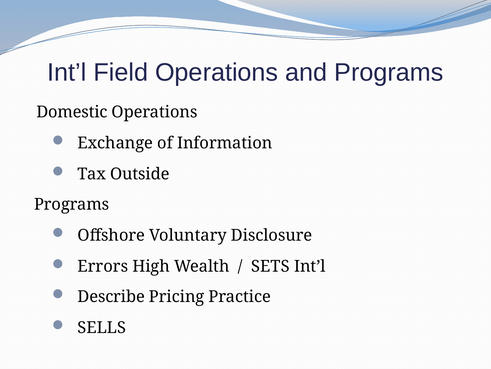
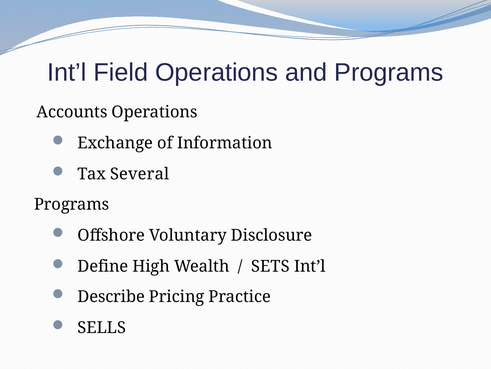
Domestic: Domestic -> Accounts
Outside: Outside -> Several
Errors: Errors -> Define
